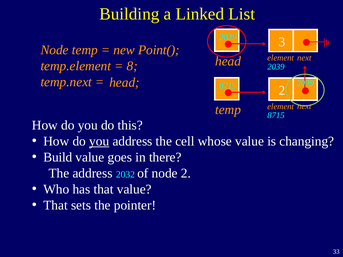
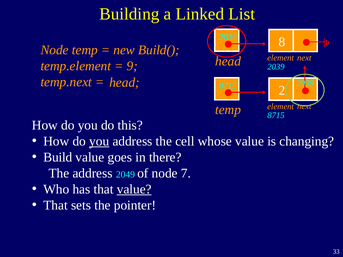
3: 3 -> 8
Point(: Point( -> Build(
8: 8 -> 9
2032: 2032 -> 2049
node 2: 2 -> 7
value at (134, 189) underline: none -> present
